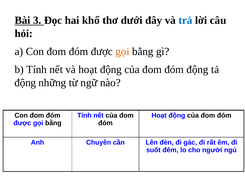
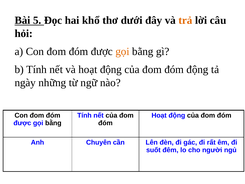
3: 3 -> 5
trả colour: blue -> orange
động at (25, 83): động -> ngày
